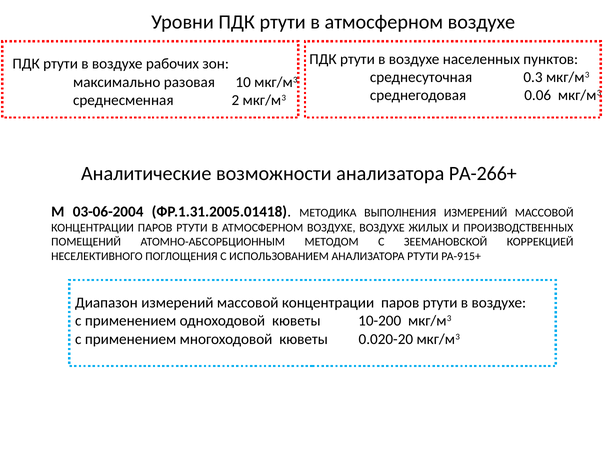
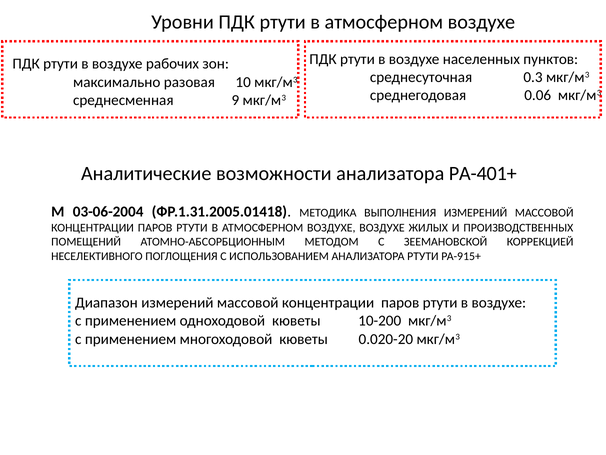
2: 2 -> 9
РА-266+: РА-266+ -> РА-401+
